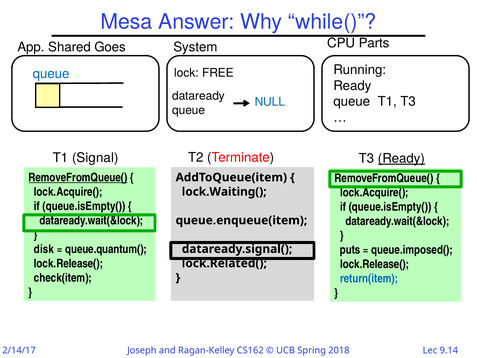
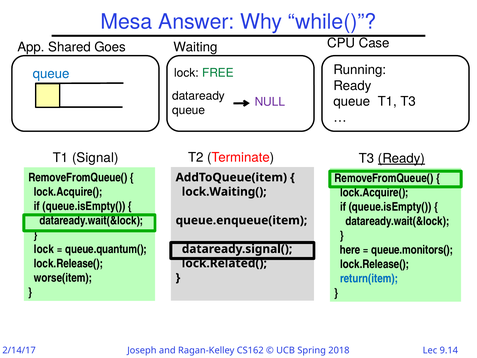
System: System -> Waiting
Parts: Parts -> Case
FREE colour: black -> green
NULL colour: blue -> purple
RemoveFromQueue( at (78, 178) underline: present -> none
disk at (44, 249): disk -> lock
puts: puts -> here
queue.imposed(: queue.imposed( -> queue.monitors(
check(item: check(item -> worse(item
